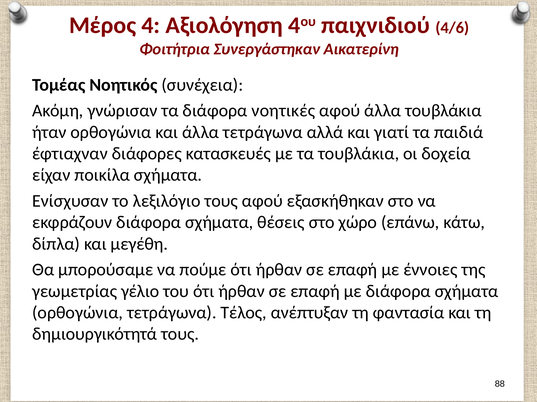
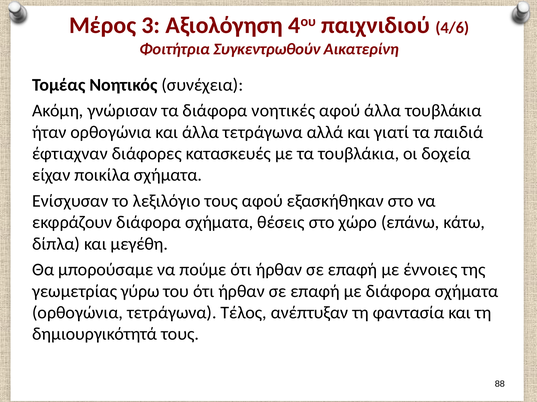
4: 4 -> 3
Συνεργάστηκαν: Συνεργάστηκαν -> Συγκεντρωθούν
γέλιο: γέλιο -> γύρω
